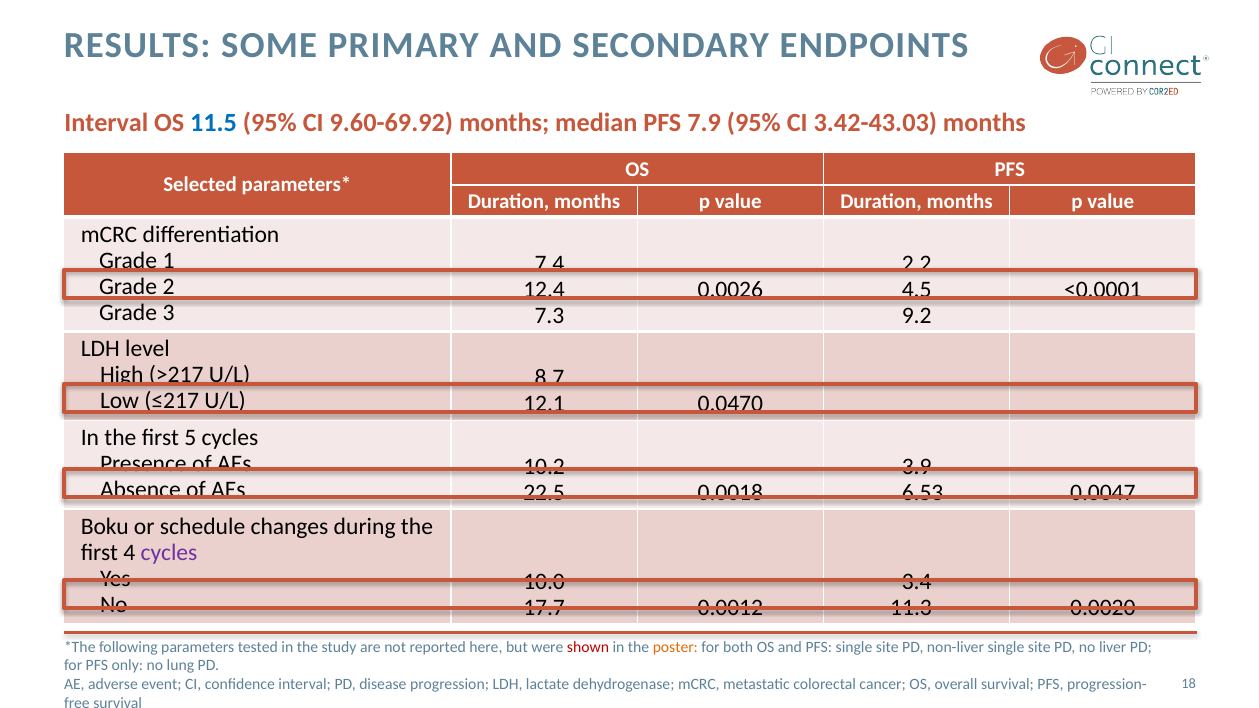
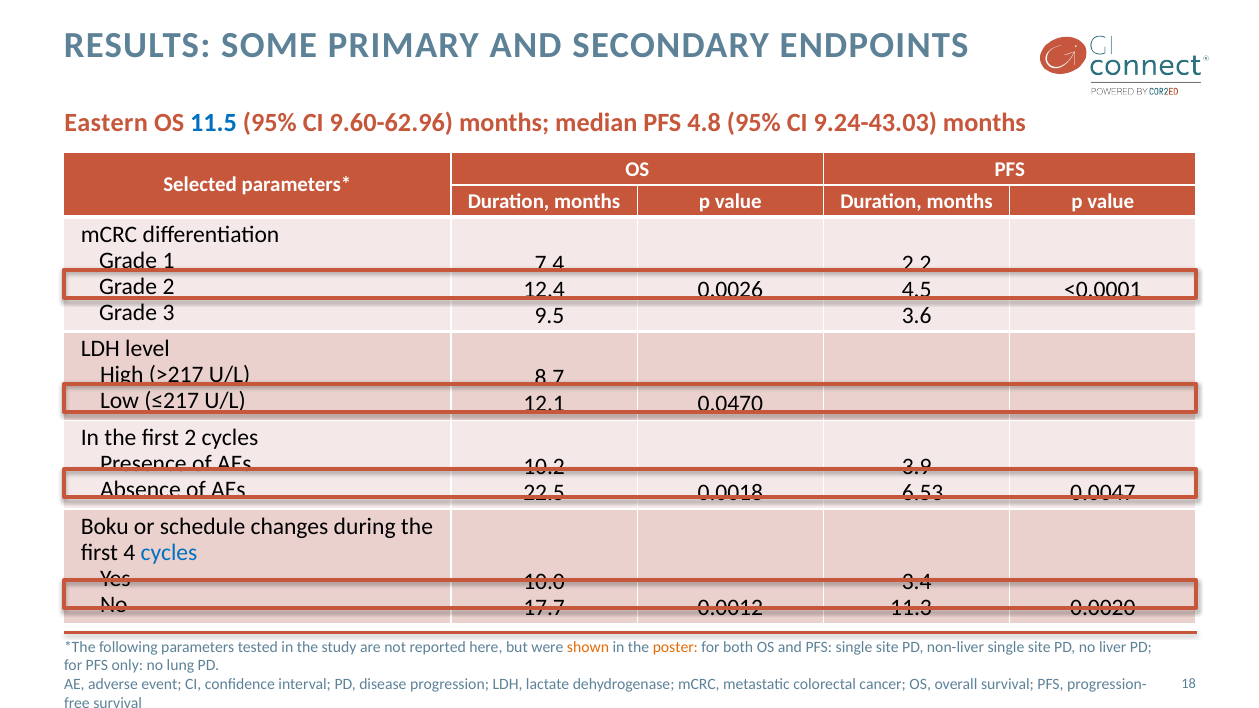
Interval at (106, 123): Interval -> Eastern
9.60-69.92: 9.60-69.92 -> 9.60-62.96
7.9: 7.9 -> 4.8
3.42-43.03: 3.42-43.03 -> 9.24-43.03
7.3: 7.3 -> 9.5
9.2: 9.2 -> 3.6
first 5: 5 -> 2
cycles at (169, 553) colour: purple -> blue
shown colour: red -> orange
